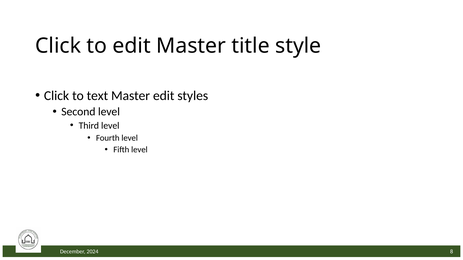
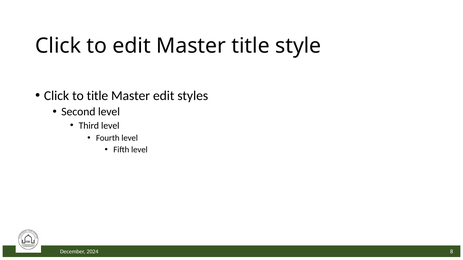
to text: text -> title
